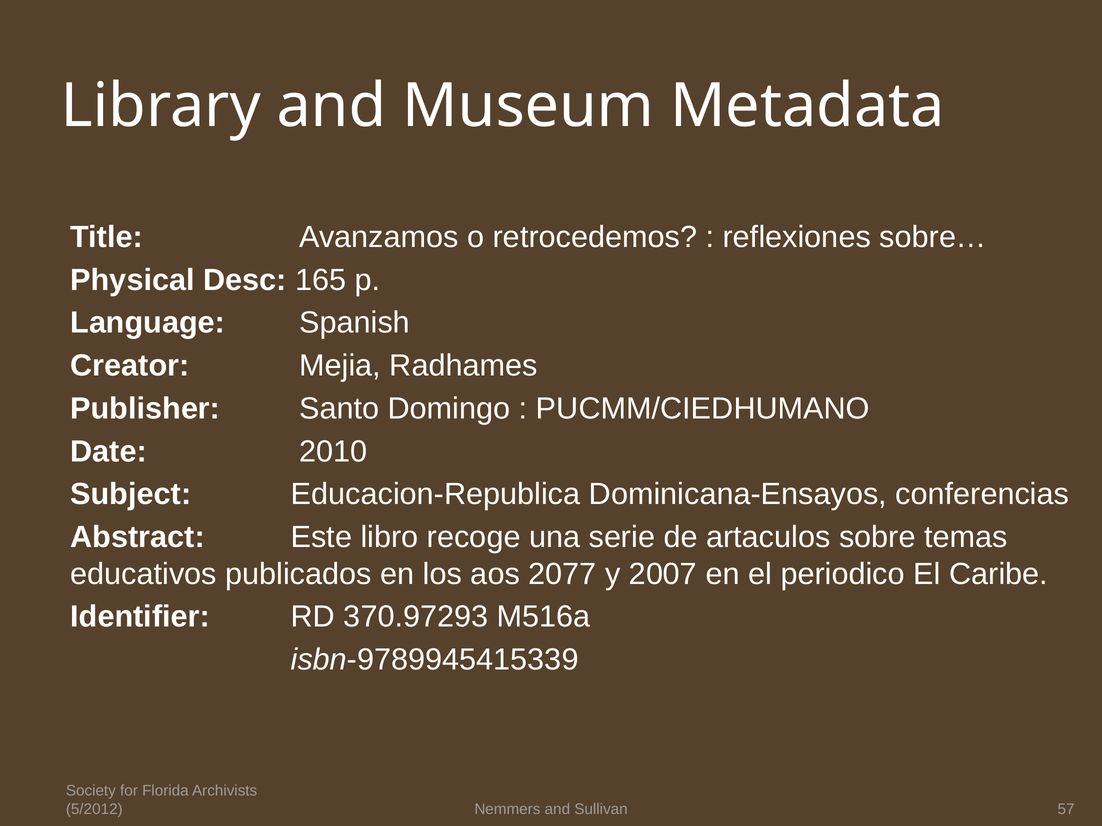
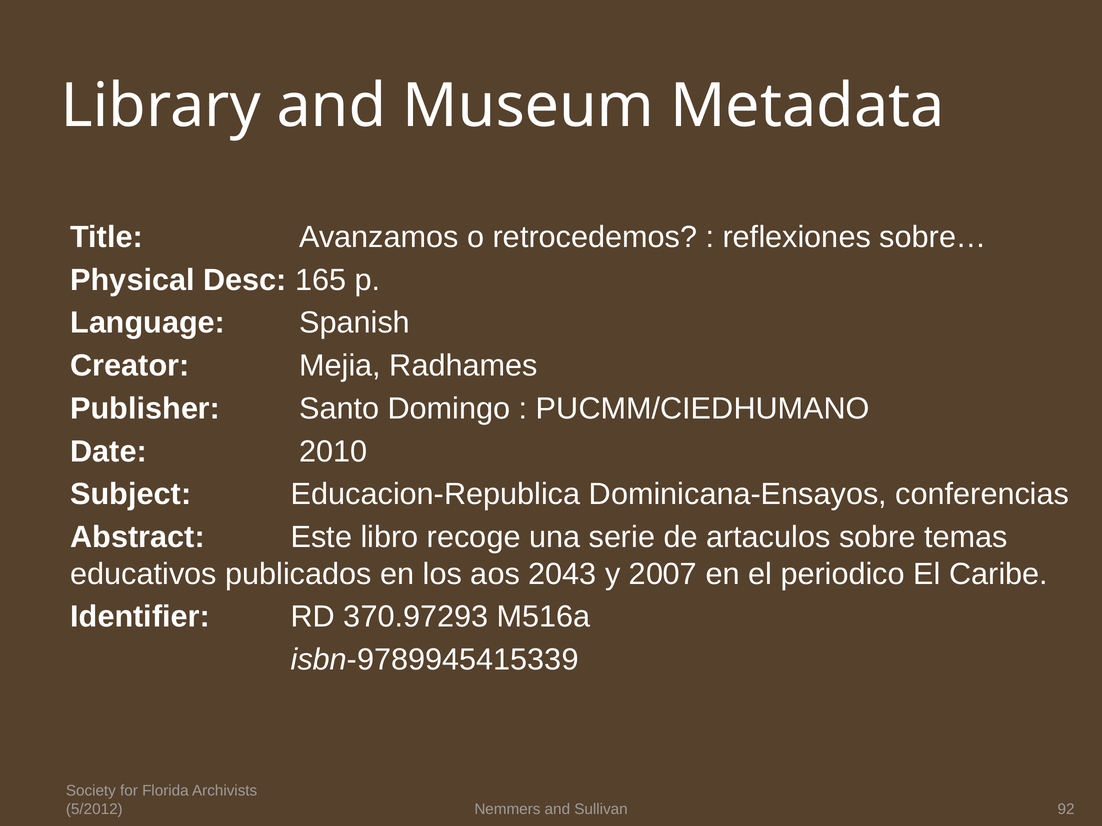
2077: 2077 -> 2043
57: 57 -> 92
